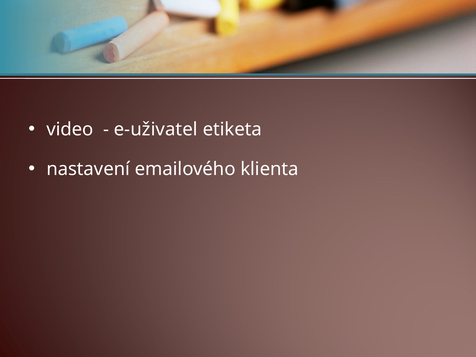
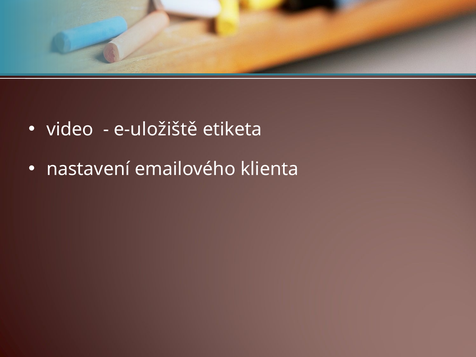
e-uživatel: e-uživatel -> e-uložiště
